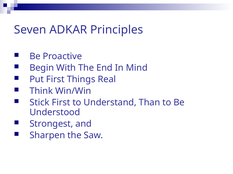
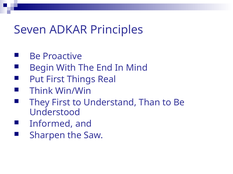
Stick: Stick -> They
Strongest: Strongest -> Informed
